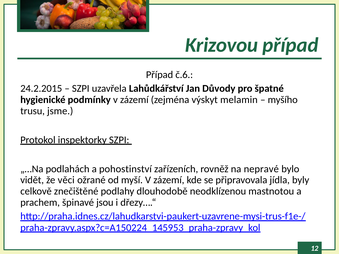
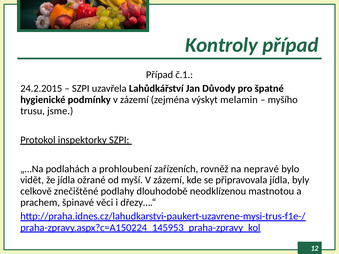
Krizovou: Krizovou -> Kontroly
č.6: č.6 -> č.1
pohostinství: pohostinství -> prohloubení
že věci: věci -> jídla
jsou: jsou -> věci
